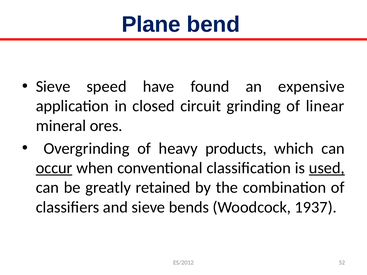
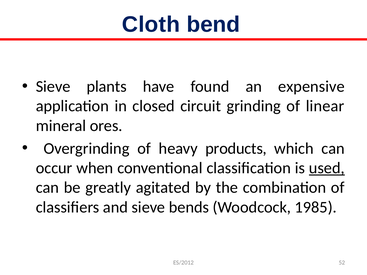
Plane: Plane -> Cloth
speed: speed -> plants
occur underline: present -> none
retained: retained -> agitated
1937: 1937 -> 1985
